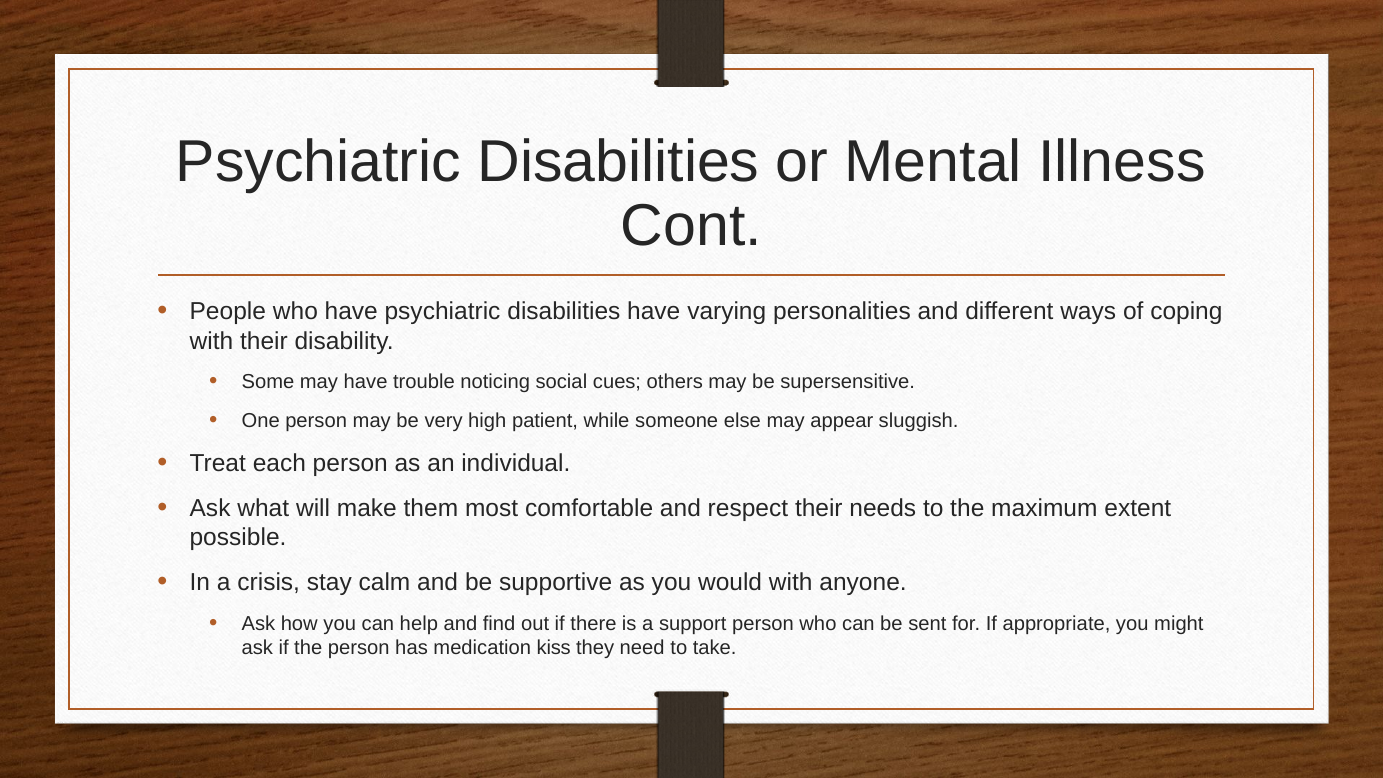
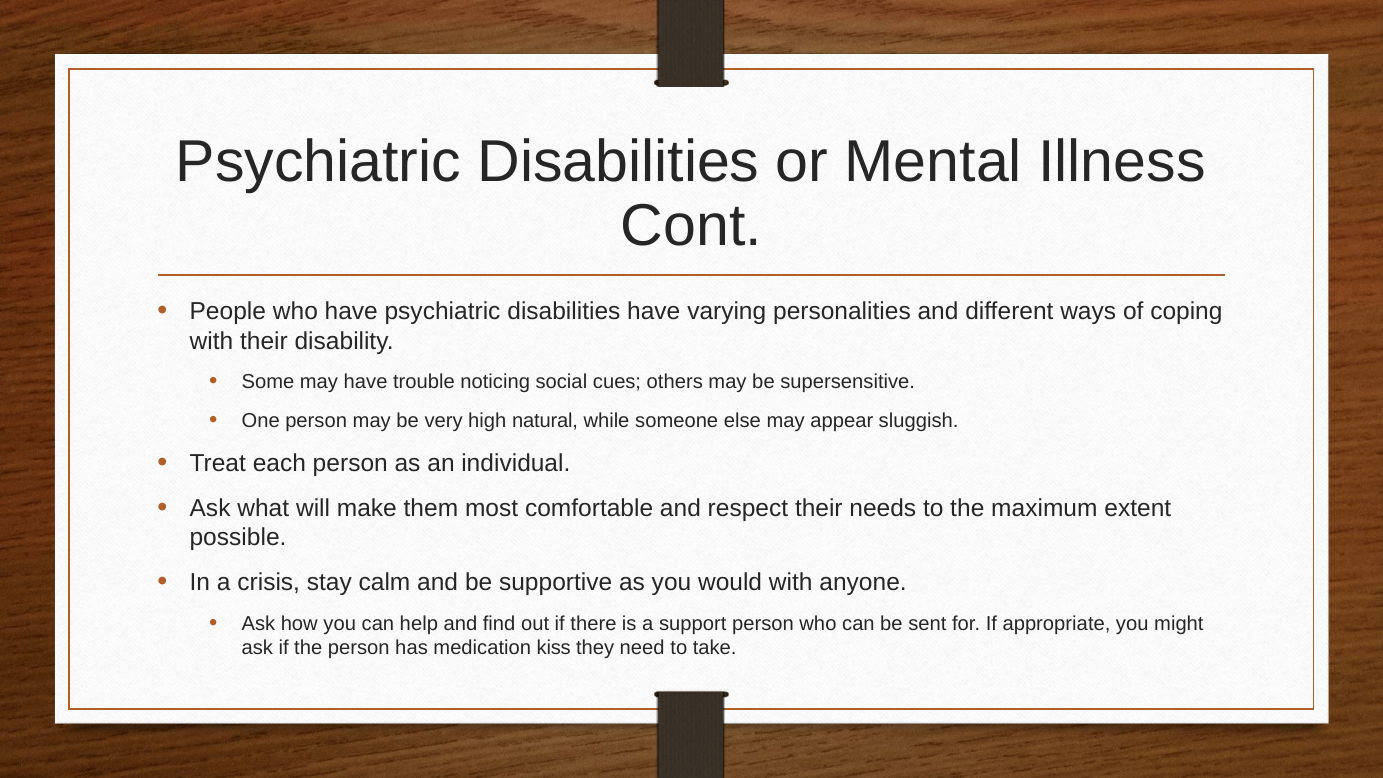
patient: patient -> natural
